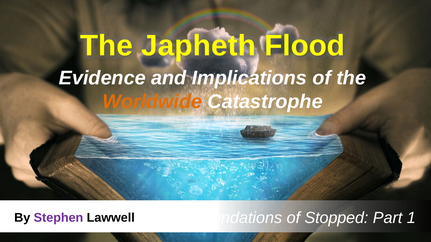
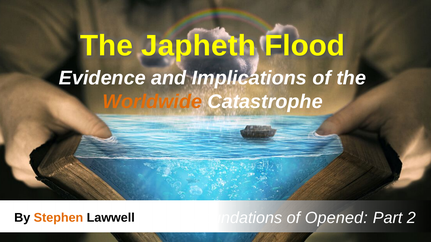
Stopped: Stopped -> Opened
1: 1 -> 2
Stephen colour: purple -> orange
